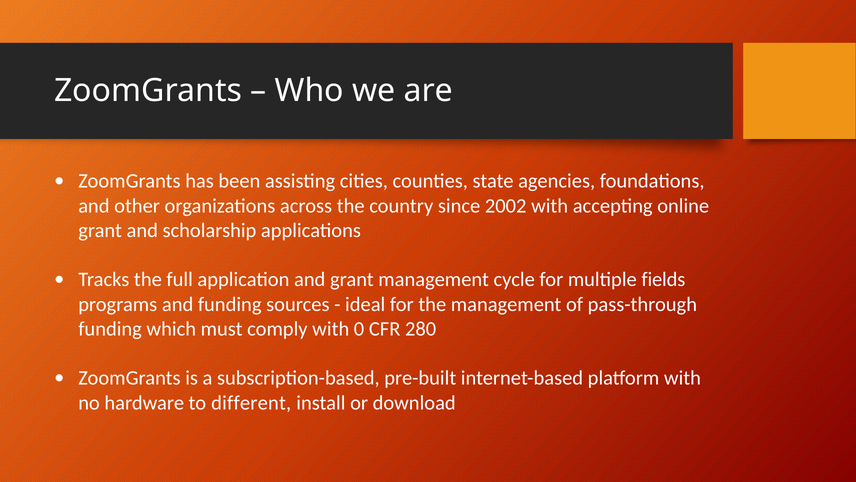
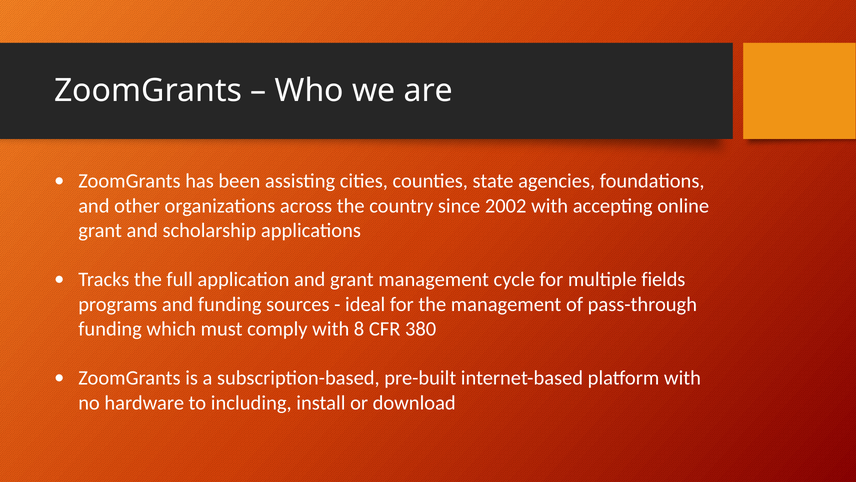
0: 0 -> 8
280: 280 -> 380
different: different -> including
